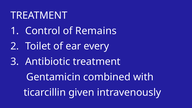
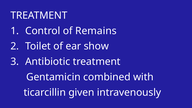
every: every -> show
